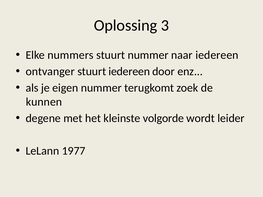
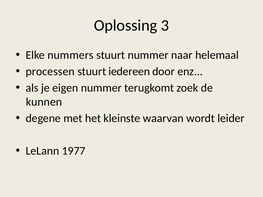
naar iedereen: iedereen -> helemaal
ontvanger: ontvanger -> processen
volgorde: volgorde -> waarvan
